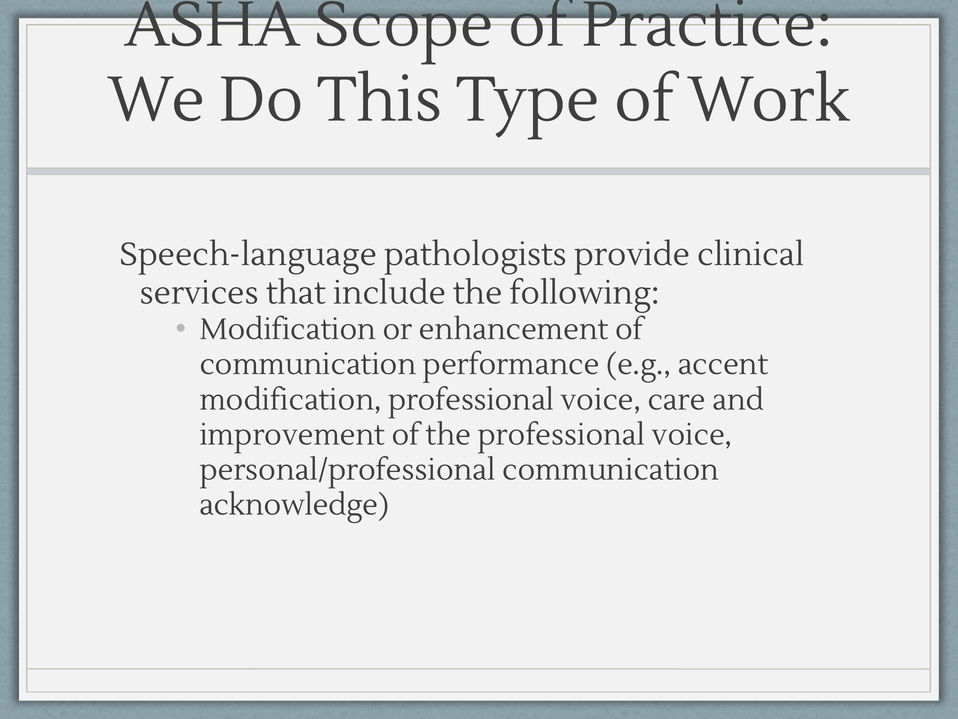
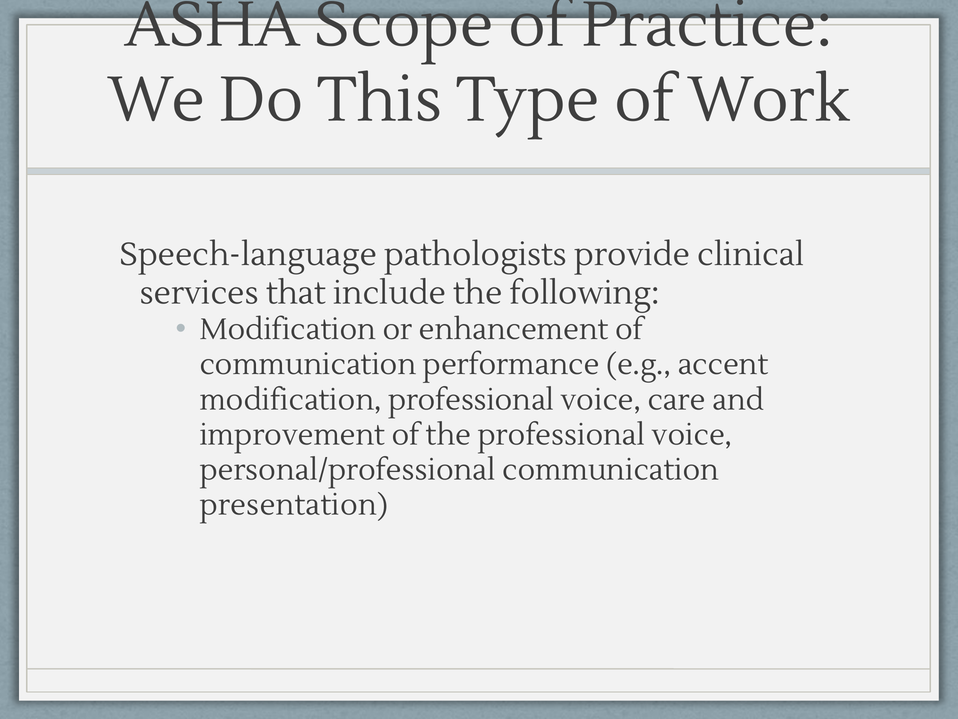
acknowledge: acknowledge -> presentation
